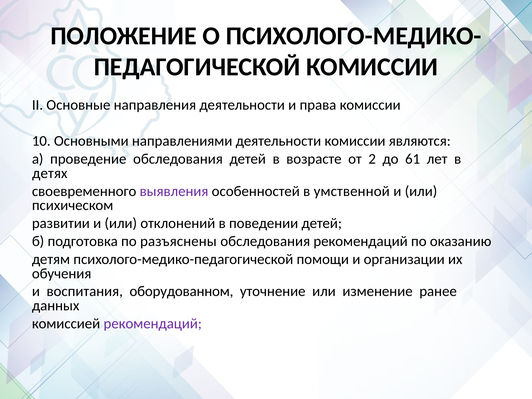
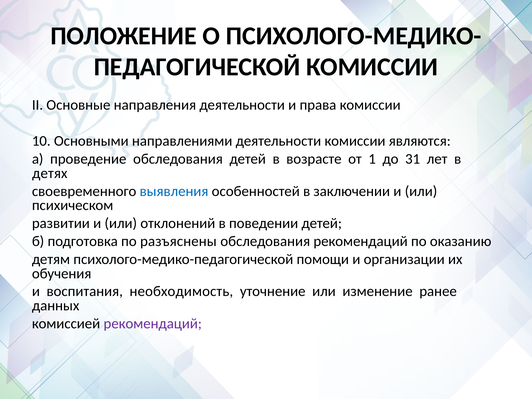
2: 2 -> 1
61: 61 -> 31
выявления colour: purple -> blue
умственной: умственной -> заключении
оборудованном: оборудованном -> необходимость
